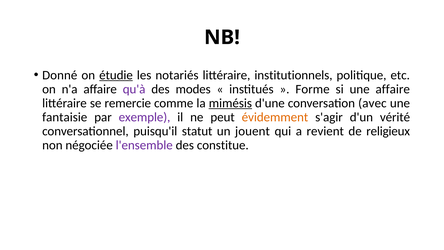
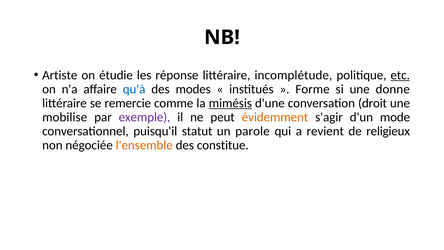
Donné: Donné -> Artiste
étudie underline: present -> none
notariés: notariés -> réponse
institutionnels: institutionnels -> incomplétude
etc underline: none -> present
qu'à colour: purple -> blue
une affaire: affaire -> donne
avec: avec -> droit
fantaisie: fantaisie -> mobilise
vérité: vérité -> mode
jouent: jouent -> parole
l'ensemble colour: purple -> orange
